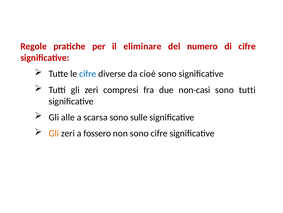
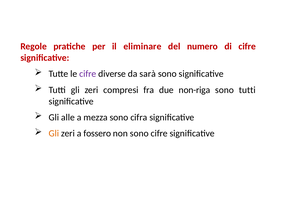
cifre at (88, 74) colour: blue -> purple
cioè: cioè -> sarà
non-casi: non-casi -> non-riga
scarsa: scarsa -> mezza
sulle: sulle -> cifra
